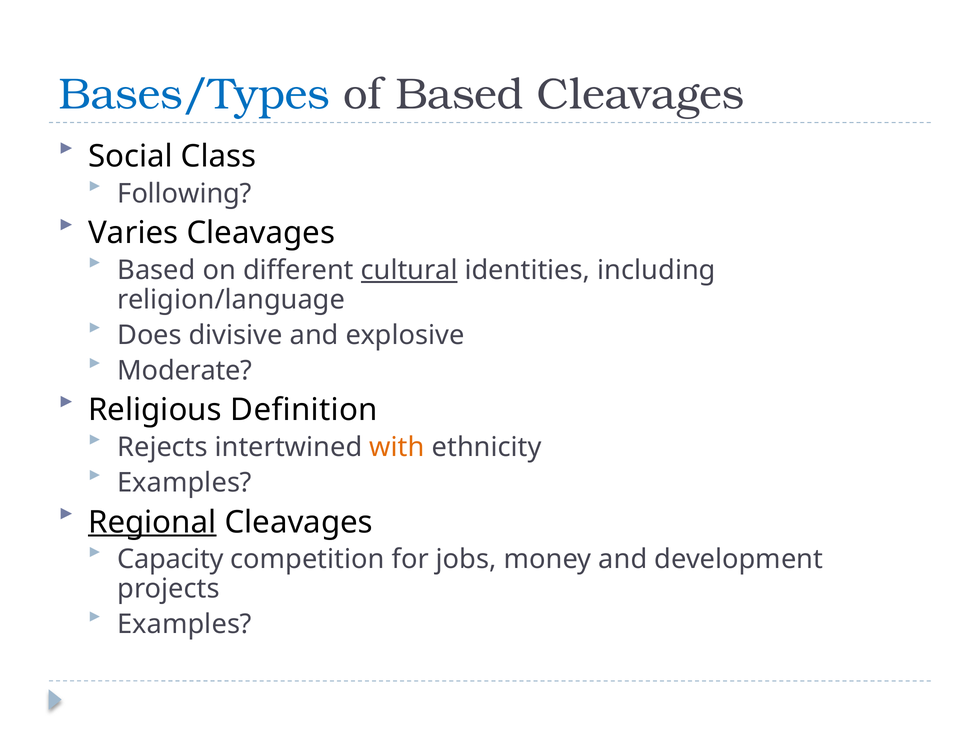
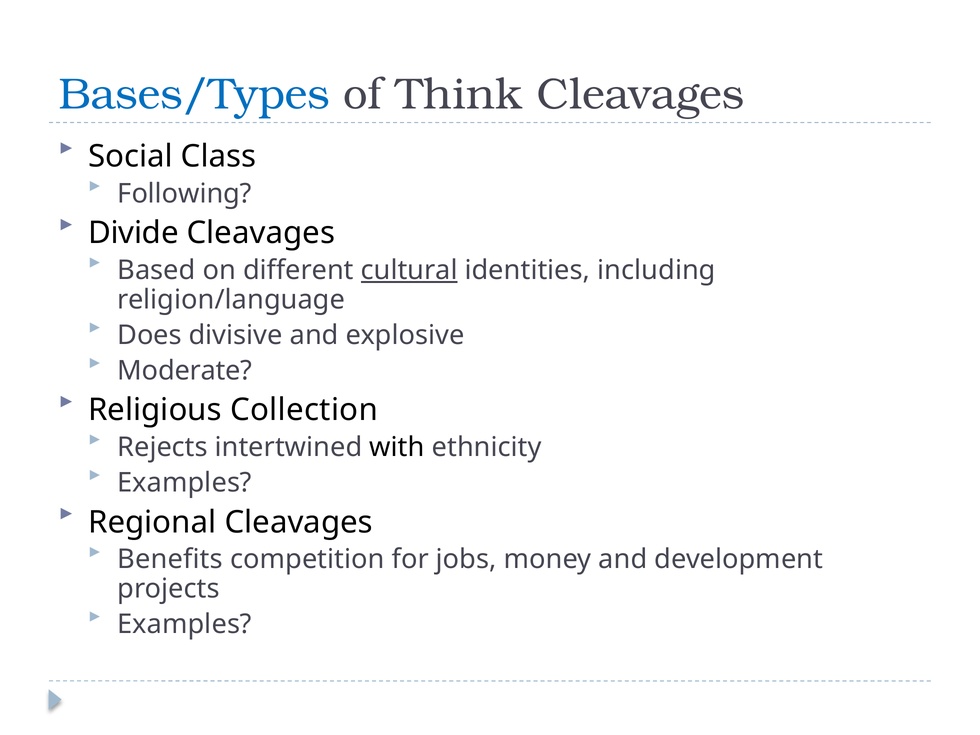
of Based: Based -> Think
Varies: Varies -> Divide
Definition: Definition -> Collection
with colour: orange -> black
Regional underline: present -> none
Capacity: Capacity -> Benefits
